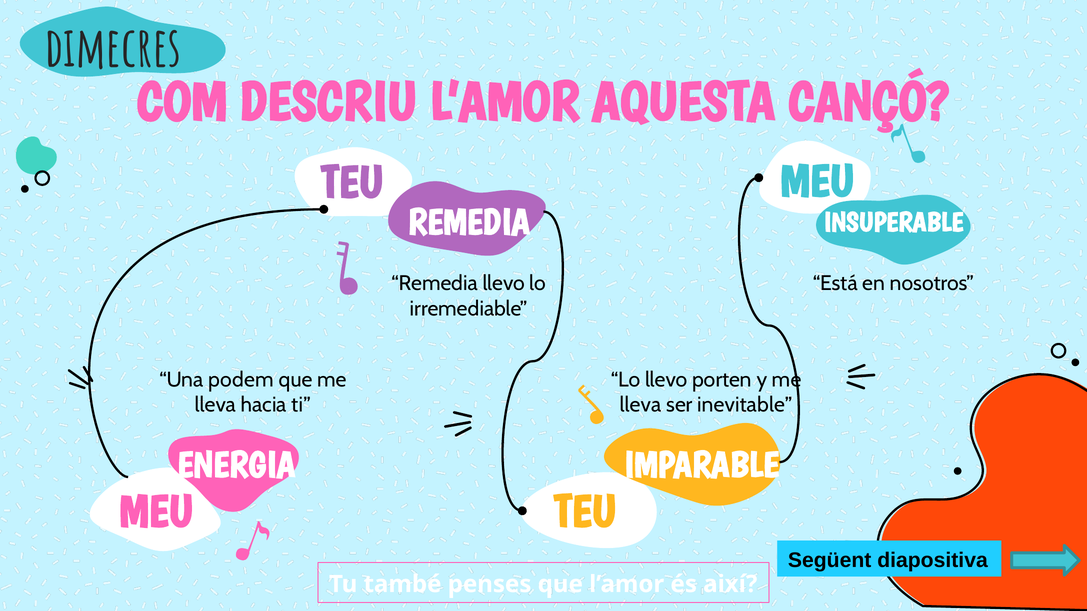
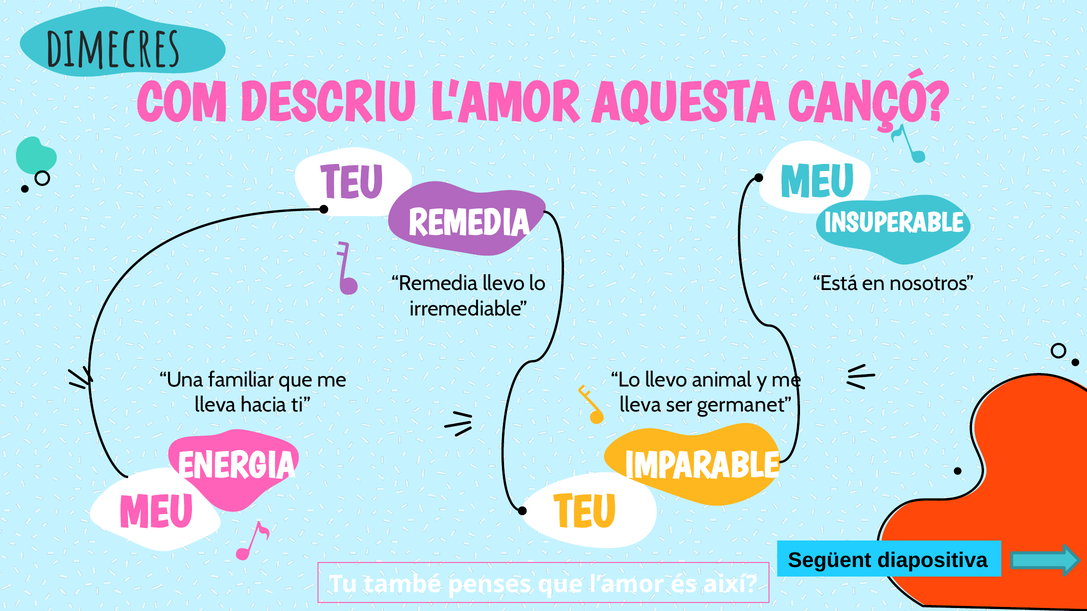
podem: podem -> familiar
porten: porten -> animal
inevitable: inevitable -> germanet
